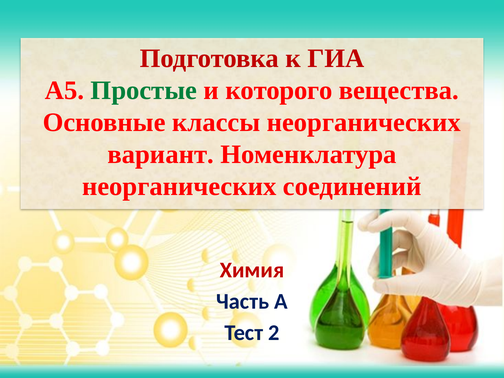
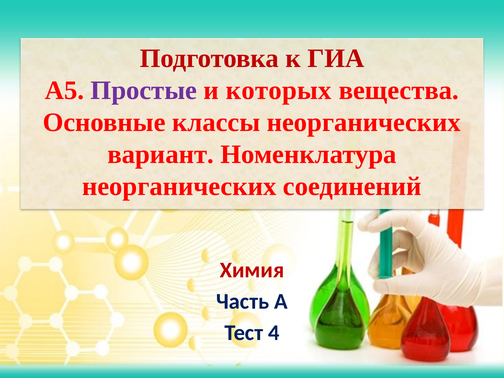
Простые colour: green -> purple
которого: которого -> которых
2: 2 -> 4
